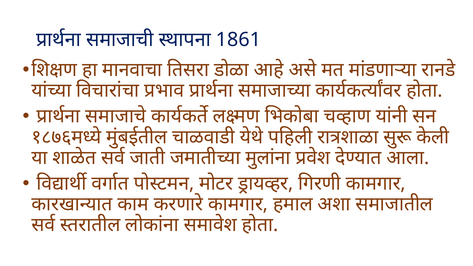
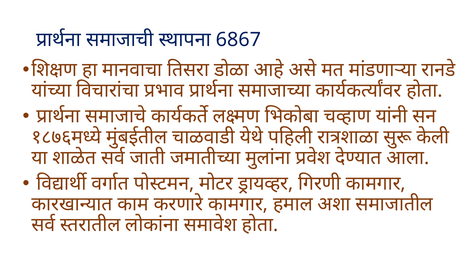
1861: 1861 -> 6867
